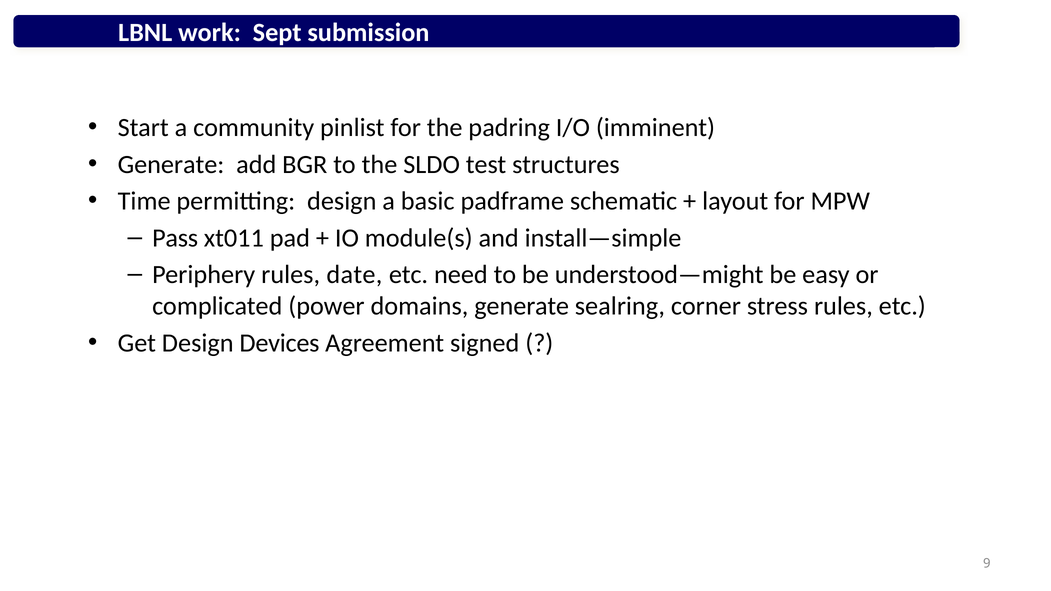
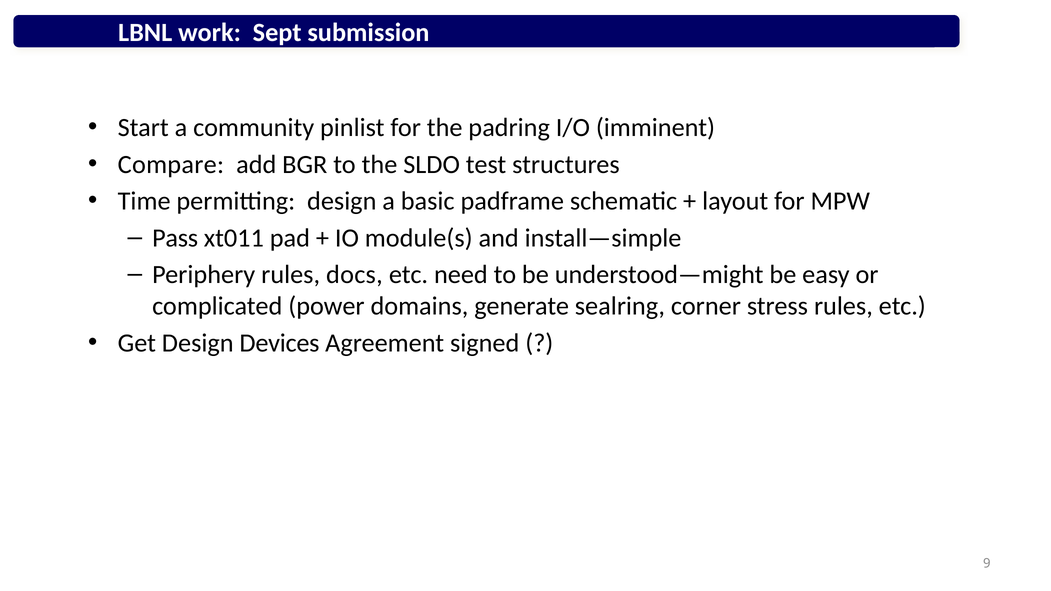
Generate at (171, 164): Generate -> Compare
date: date -> docs
